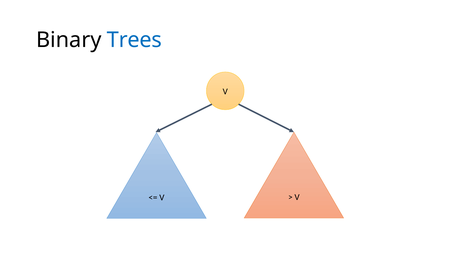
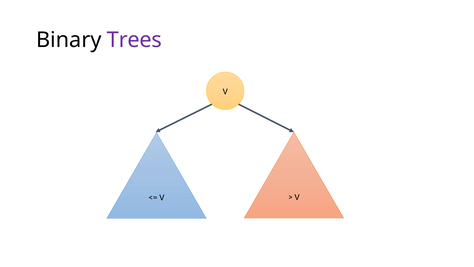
Trees colour: blue -> purple
